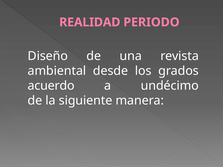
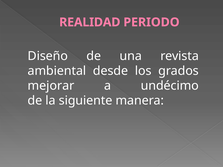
acuerdo: acuerdo -> mejorar
